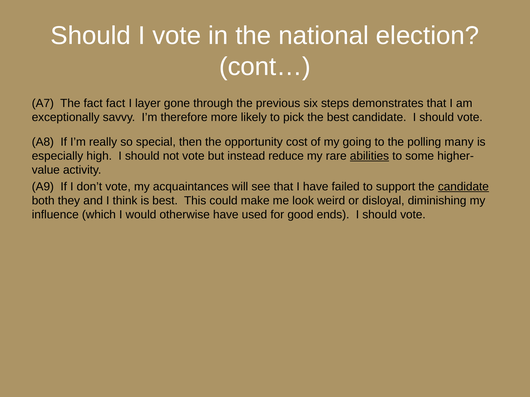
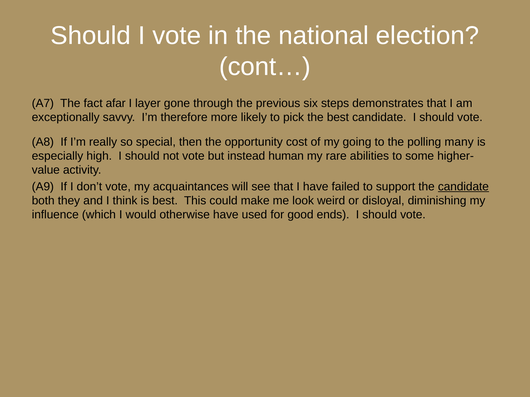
fact fact: fact -> afar
reduce: reduce -> human
abilities underline: present -> none
